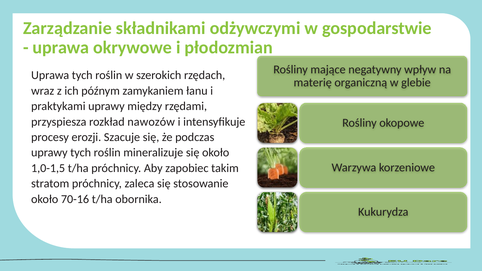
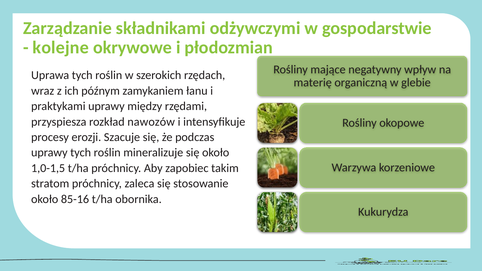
uprawa at (61, 48): uprawa -> kolejne
70-16: 70-16 -> 85-16
